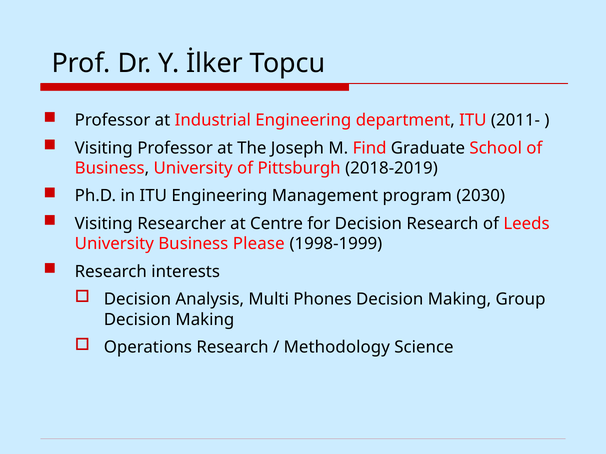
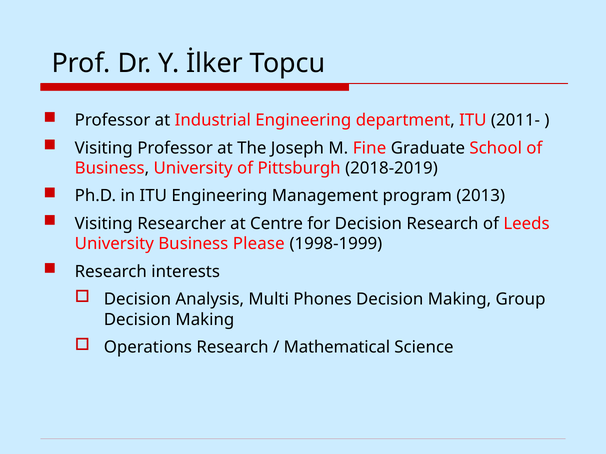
Find: Find -> Fine
2030: 2030 -> 2013
Methodology: Methodology -> Mathematical
